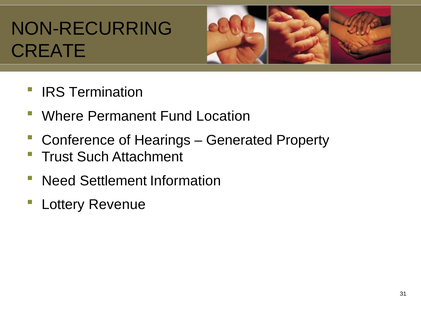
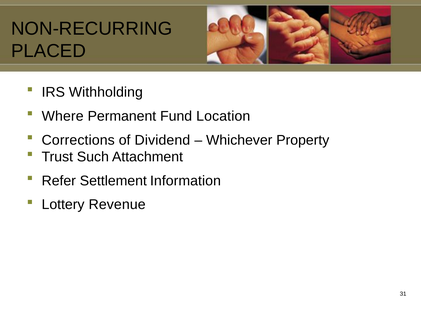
CREATE: CREATE -> PLACED
Termination: Termination -> Withholding
Conference: Conference -> Corrections
Hearings: Hearings -> Dividend
Generated: Generated -> Whichever
Need: Need -> Refer
